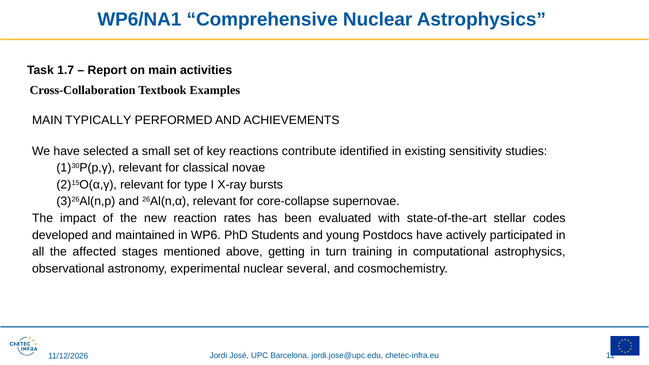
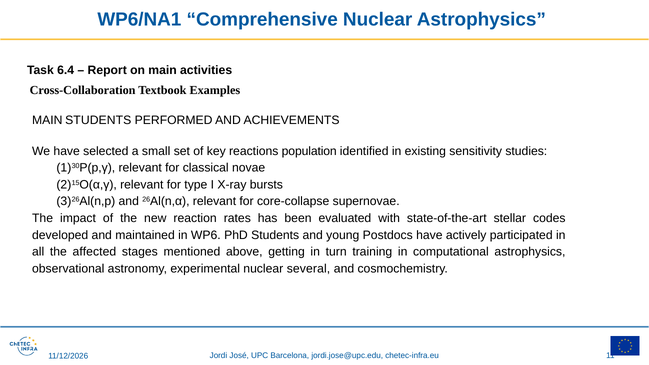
1.7: 1.7 -> 6.4
MAIN TYPICALLY: TYPICALLY -> STUDENTS
contribute: contribute -> population
